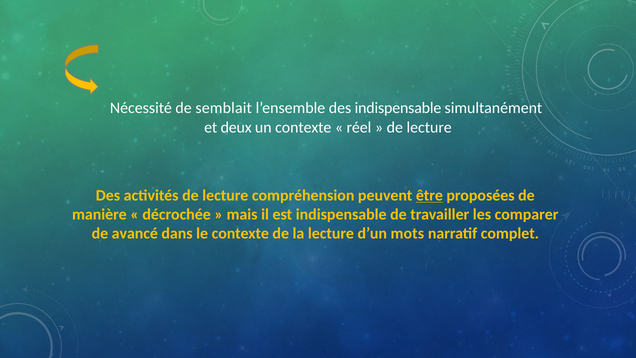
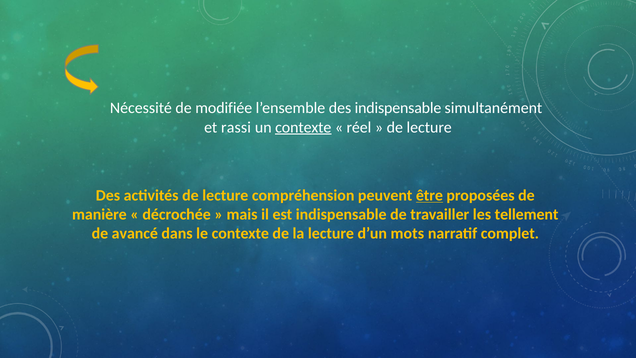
semblait: semblait -> modifiée
deux: deux -> rassi
contexte at (303, 127) underline: none -> present
comparer: comparer -> tellement
